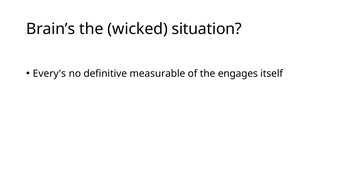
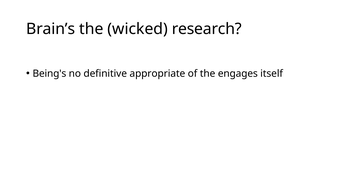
situation: situation -> research
Every's: Every's -> Being's
measurable: measurable -> appropriate
